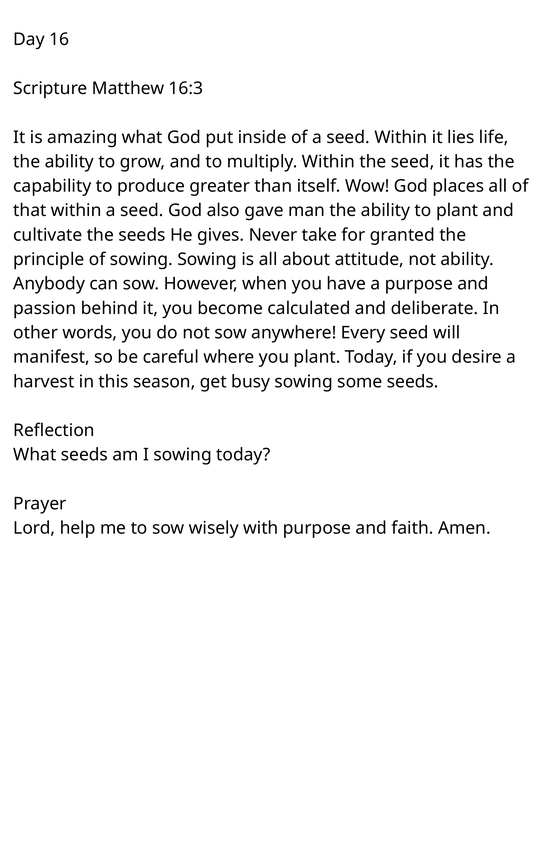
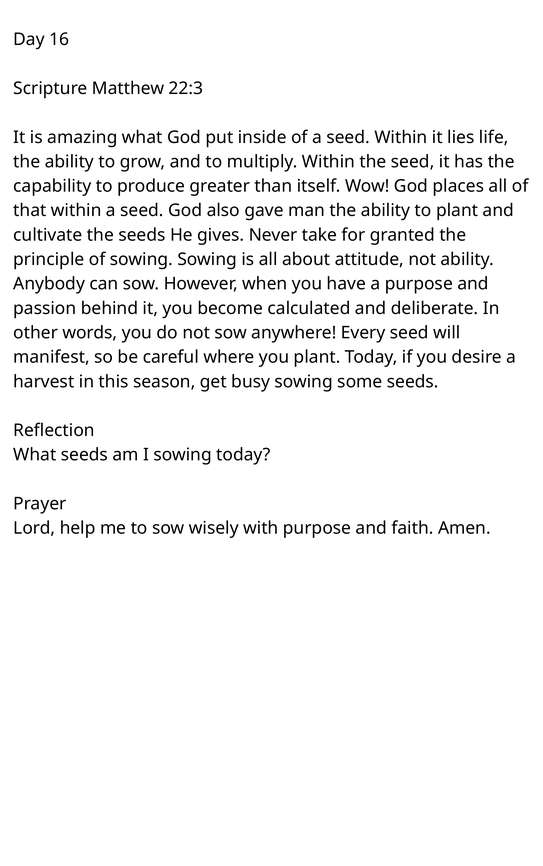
16:3: 16:3 -> 22:3
